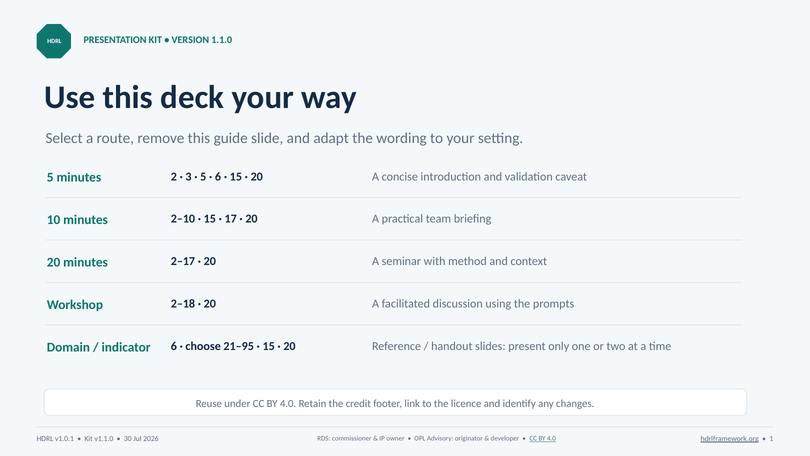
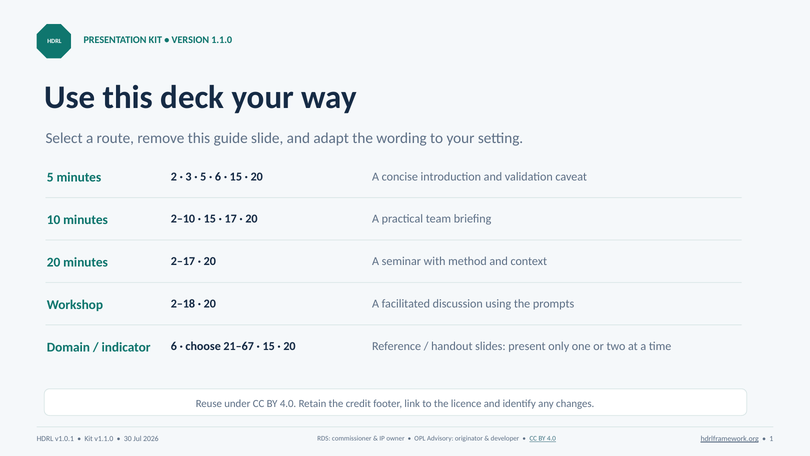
21–95: 21–95 -> 21–67
